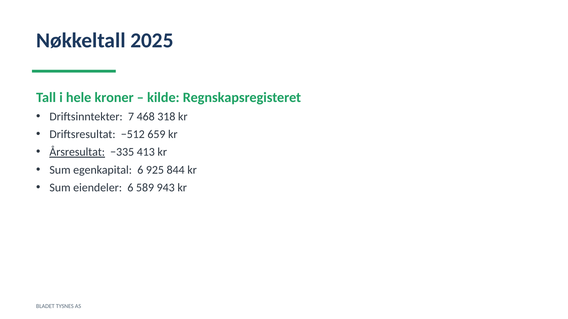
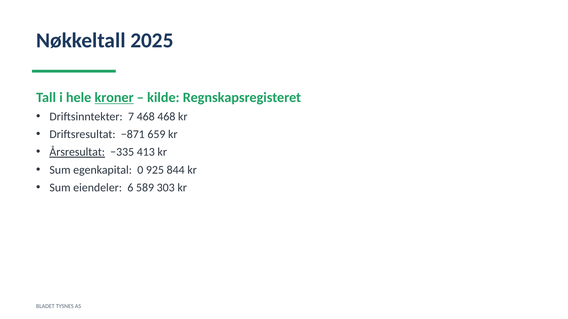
kroner underline: none -> present
468 318: 318 -> 468
−512: −512 -> −871
egenkapital 6: 6 -> 0
943: 943 -> 303
